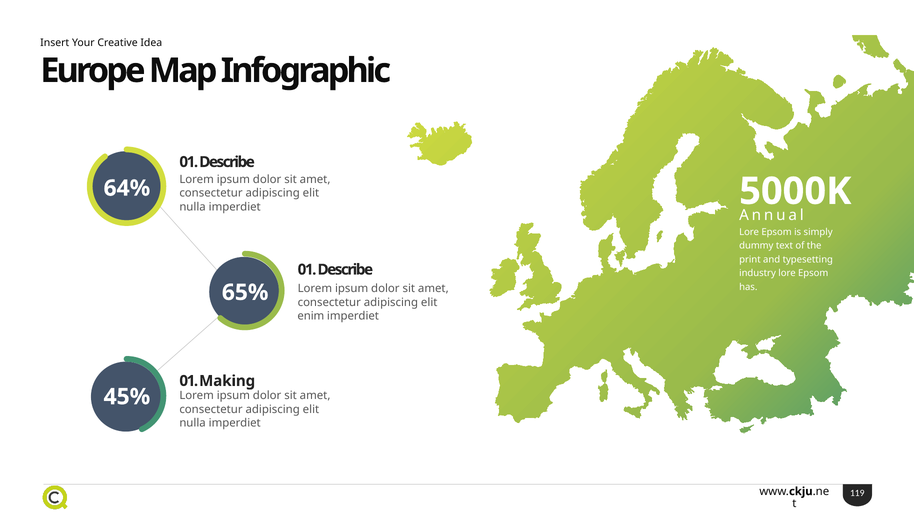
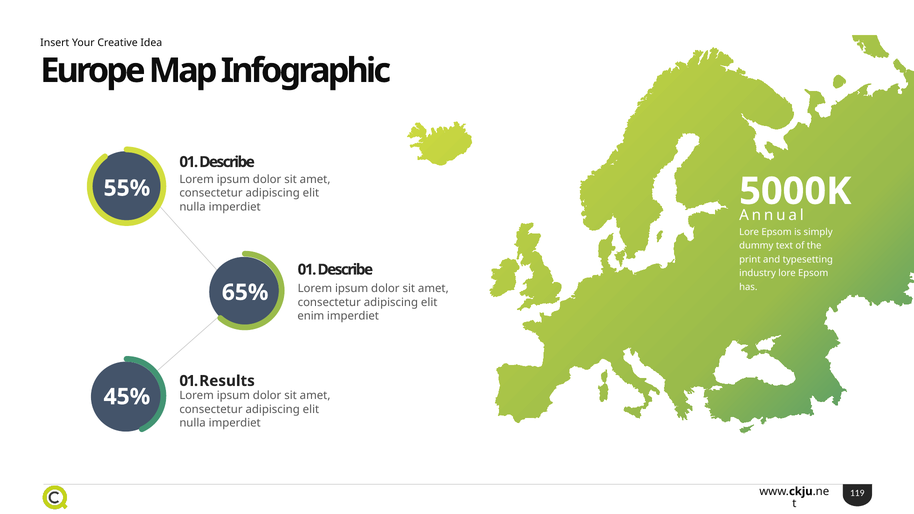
64%: 64% -> 55%
Making: Making -> Results
